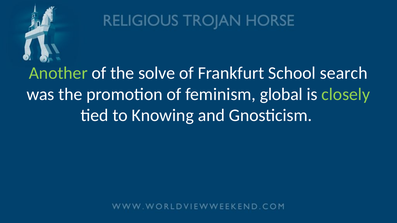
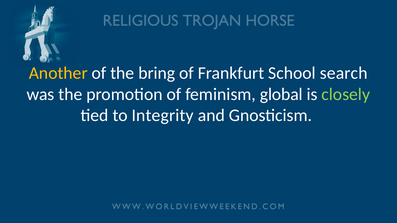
Another colour: light green -> yellow
solve: solve -> bring
Knowing: Knowing -> Integrity
